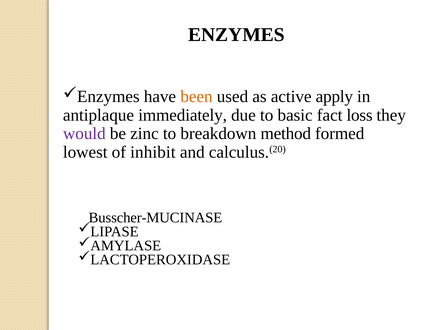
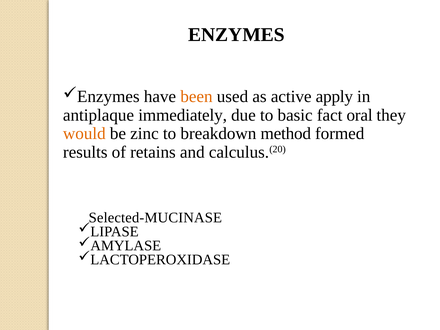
loss: loss -> oral
would colour: purple -> orange
lowest: lowest -> results
inhibit: inhibit -> retains
Busscher-MUCINASE: Busscher-MUCINASE -> Selected-MUCINASE
